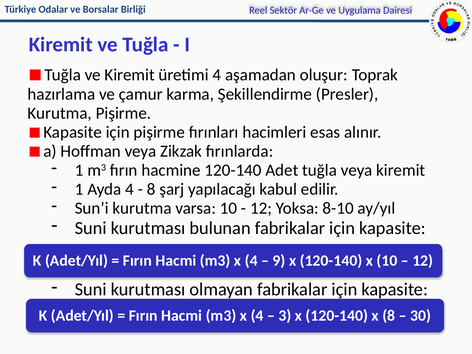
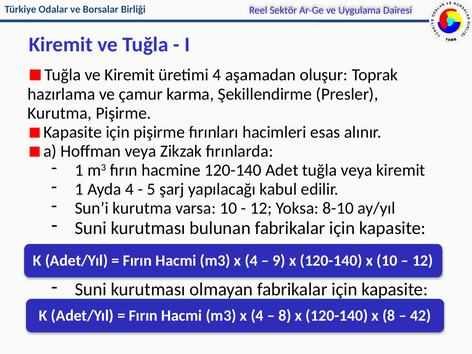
8 at (151, 189): 8 -> 5
3 at (285, 316): 3 -> 8
30: 30 -> 42
